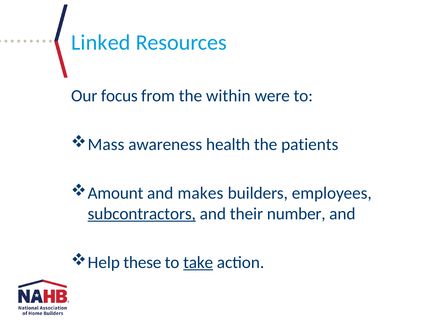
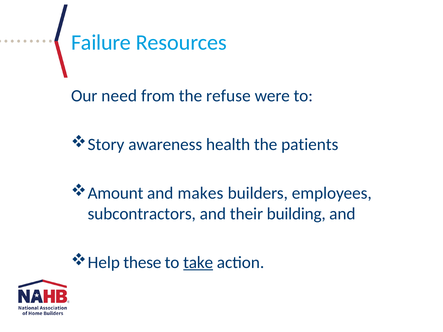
Linked: Linked -> Failure
focus: focus -> need
within: within -> refuse
Mass: Mass -> Story
subcontractors underline: present -> none
number: number -> building
